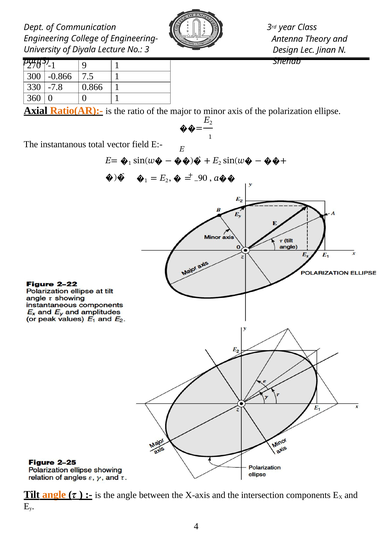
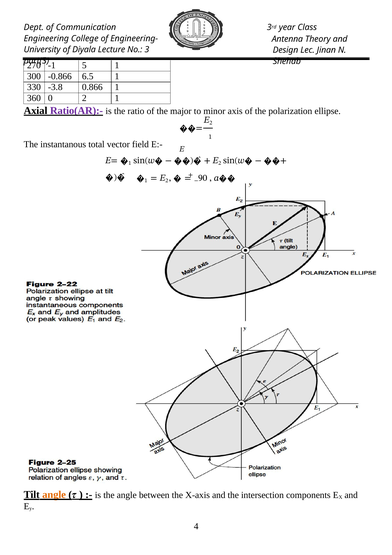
9: 9 -> 5
7.5: 7.5 -> 6.5
-7.8: -7.8 -> -3.8
0 0: 0 -> 2
Ratio(AR):- colour: orange -> purple
